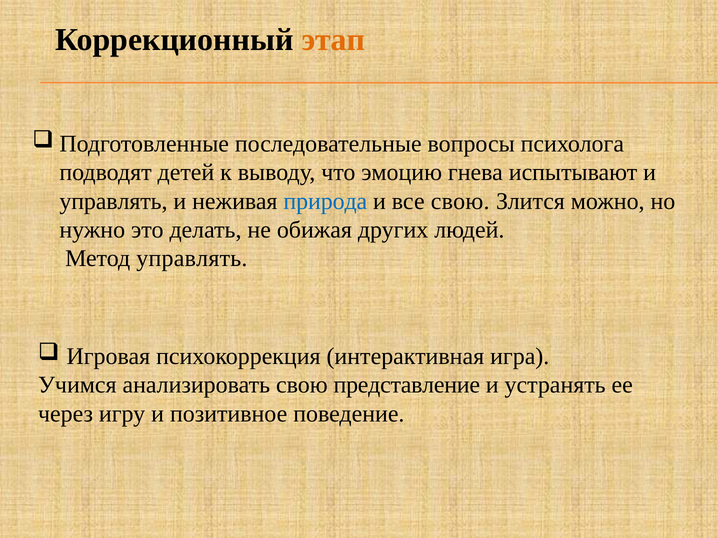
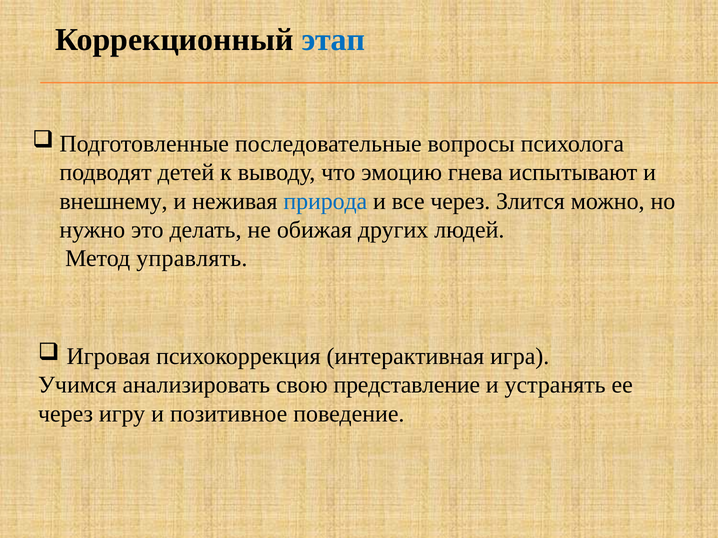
этап colour: orange -> blue
управлять at (113, 201): управлять -> внешнему
все свою: свою -> через
